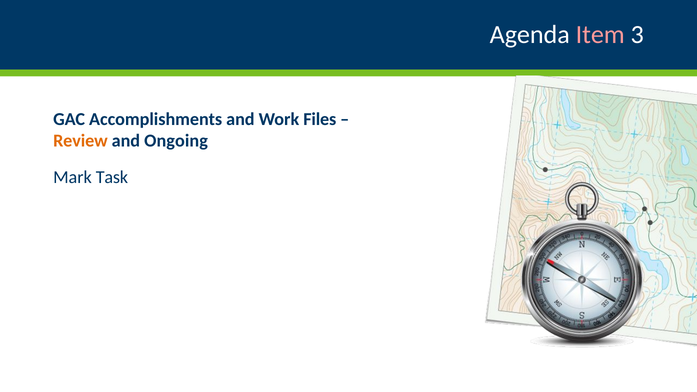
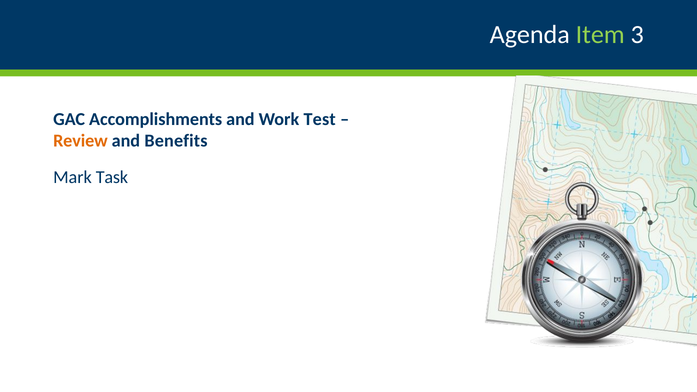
Item colour: pink -> light green
Files: Files -> Test
Ongoing: Ongoing -> Benefits
